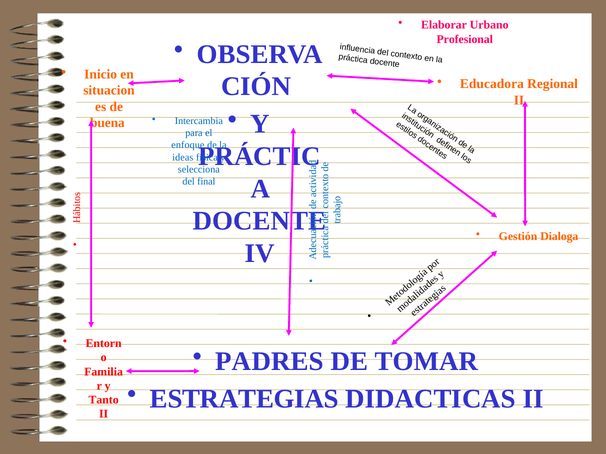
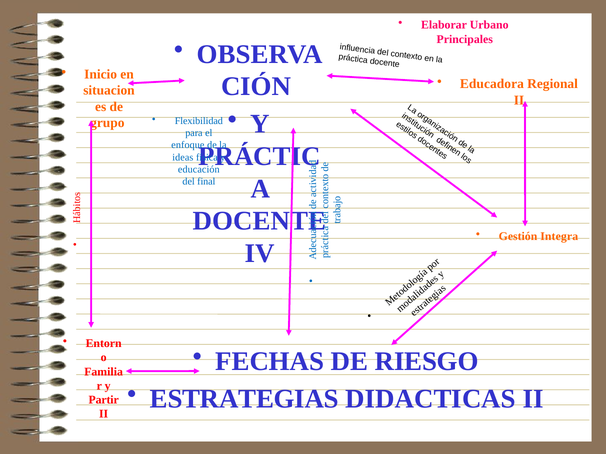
Profesional: Profesional -> Principales
Intercambia: Intercambia -> Flexibilidad
buena: buena -> grupo
selecciona: selecciona -> educación
Dialoga: Dialoga -> Integra
PADRES: PADRES -> FECHAS
TOMAR: TOMAR -> RIESGO
Tanto: Tanto -> Partir
